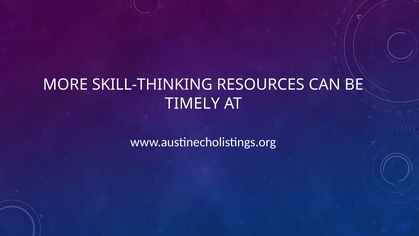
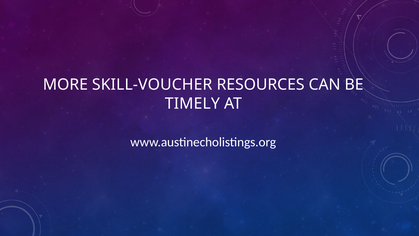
SKILL-THINKING: SKILL-THINKING -> SKILL-VOUCHER
